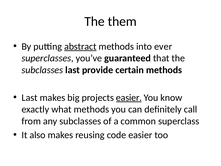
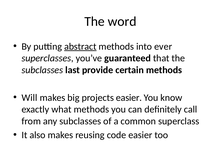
them: them -> word
Last at (30, 97): Last -> Will
easier at (129, 97) underline: present -> none
